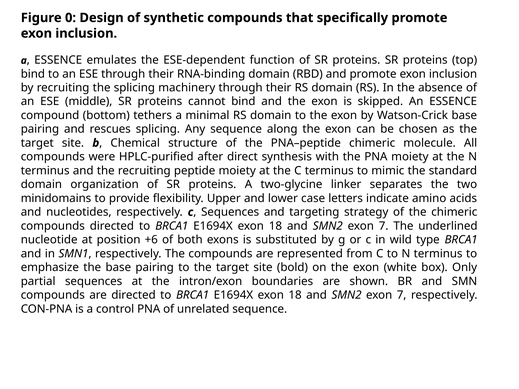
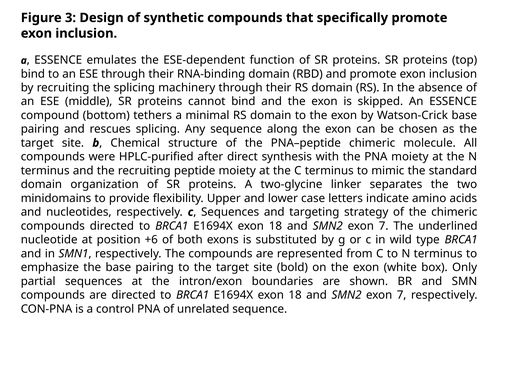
0: 0 -> 3
